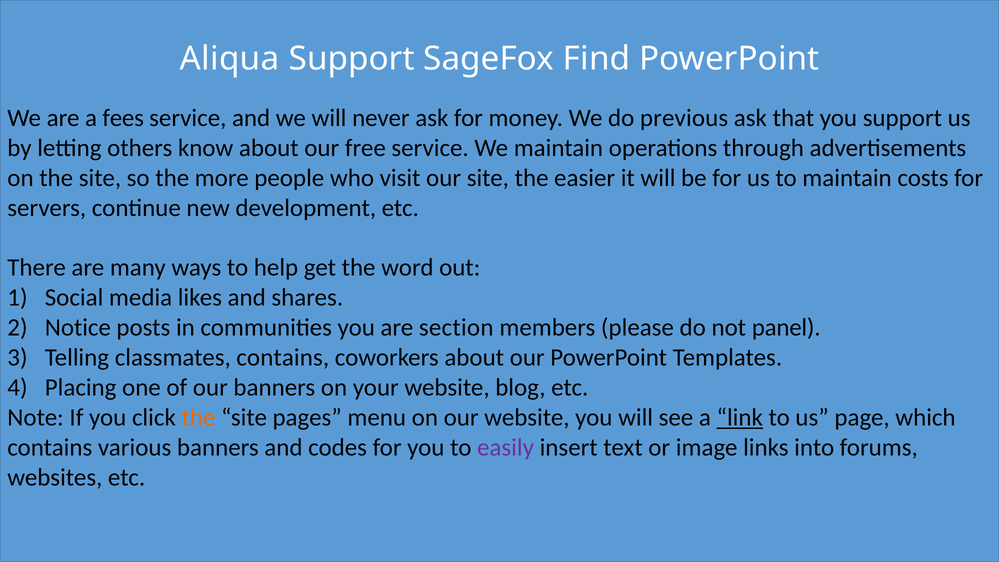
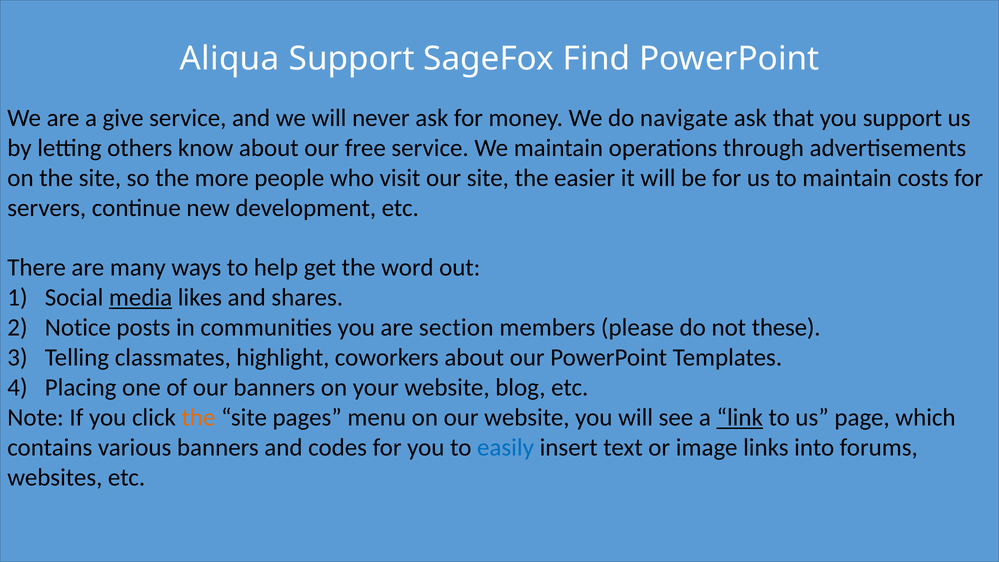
fees: fees -> give
previous: previous -> navigate
media underline: none -> present
panel: panel -> these
classmates contains: contains -> highlight
easily colour: purple -> blue
